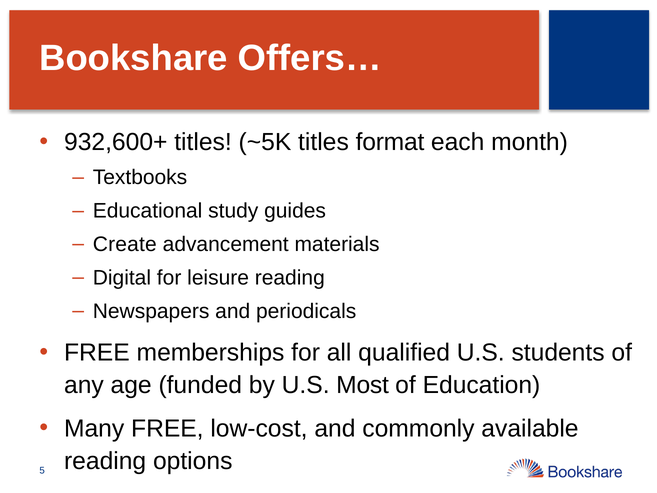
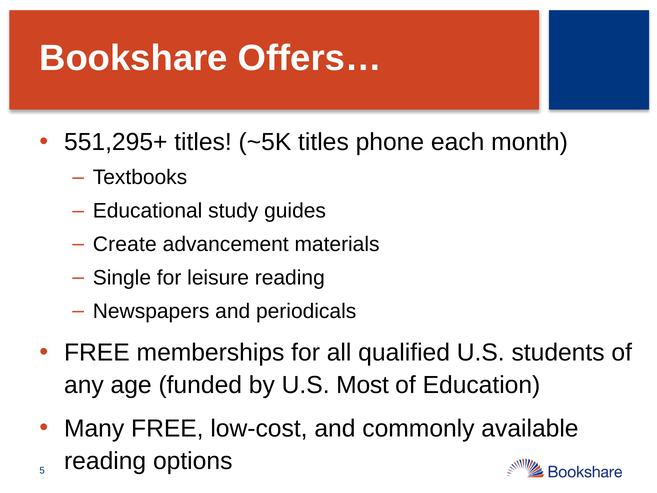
932,600+: 932,600+ -> 551,295+
format: format -> phone
Digital: Digital -> Single
